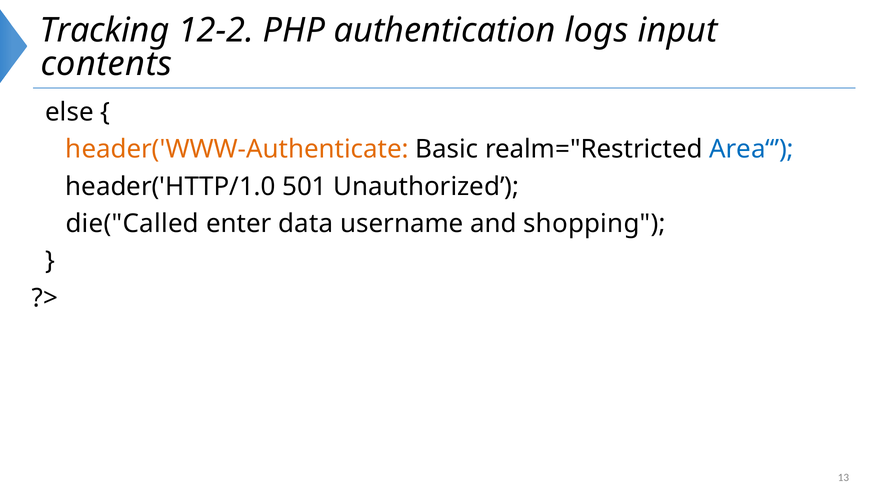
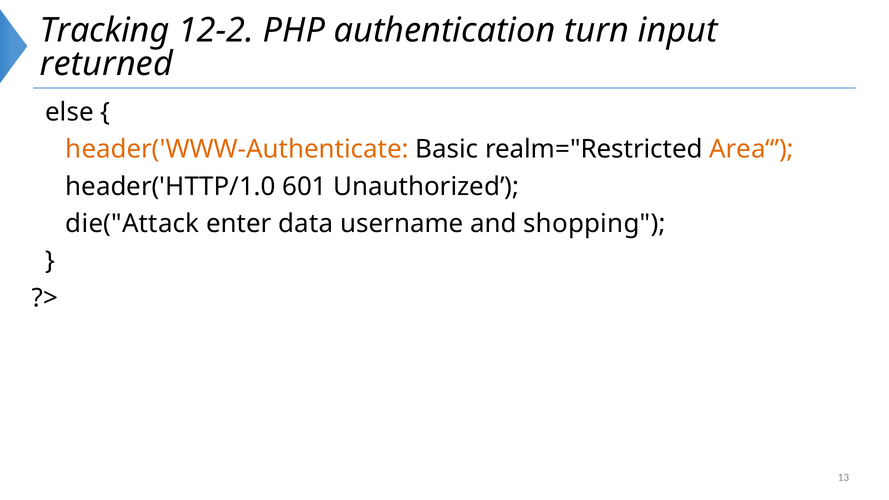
logs: logs -> turn
contents: contents -> returned
Area“ colour: blue -> orange
501: 501 -> 601
die("Called: die("Called -> die("Attack
